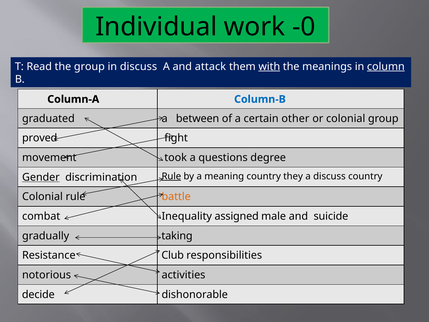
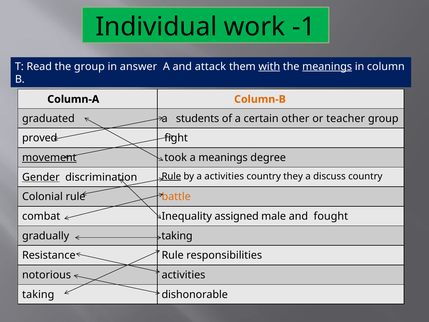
-0: -0 -> -1
in discuss: discuss -> answer
meanings at (327, 66) underline: none -> present
column underline: present -> none
Column-B colour: blue -> orange
between: between -> students
or colonial: colonial -> teacher
movement underline: none -> present
a questions: questions -> meanings
a meaning: meaning -> activities
suicide: suicide -> fought
Resistance Club: Club -> Rule
decide at (38, 294): decide -> taking
